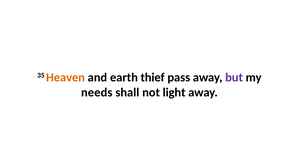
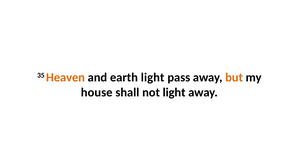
earth thief: thief -> light
but colour: purple -> orange
needs: needs -> house
